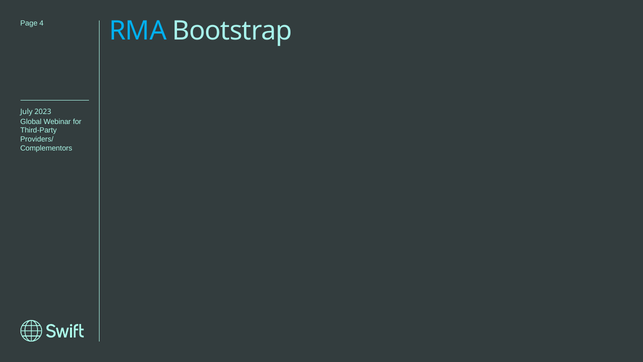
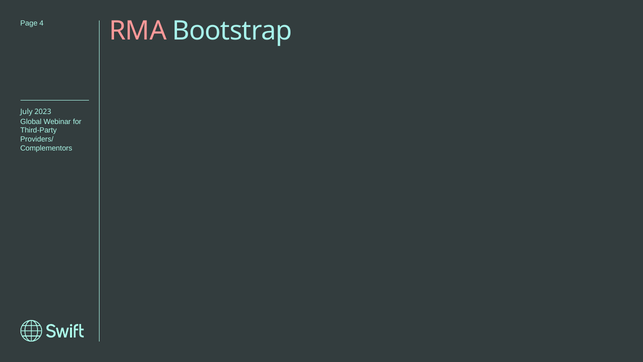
RMA colour: light blue -> pink
